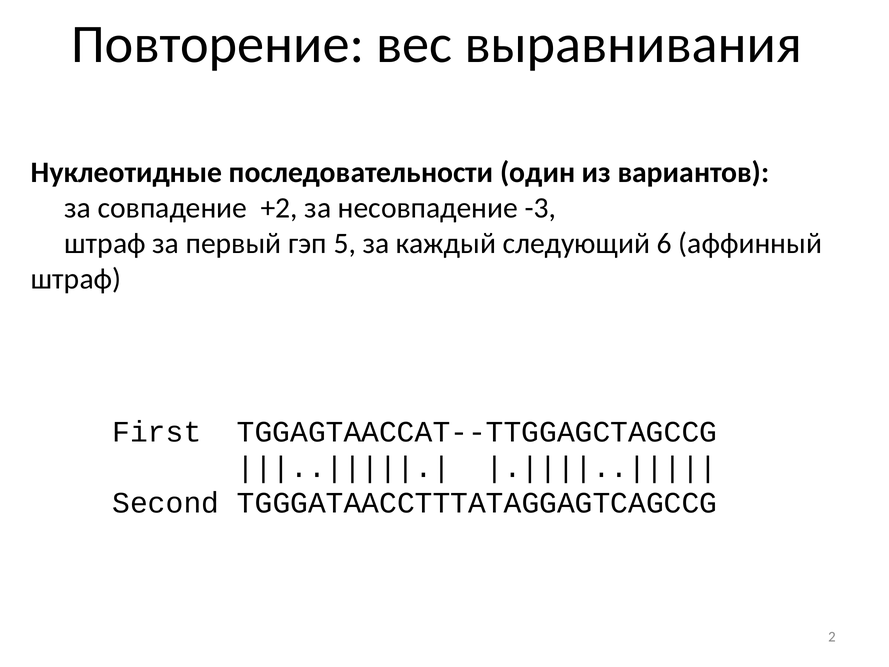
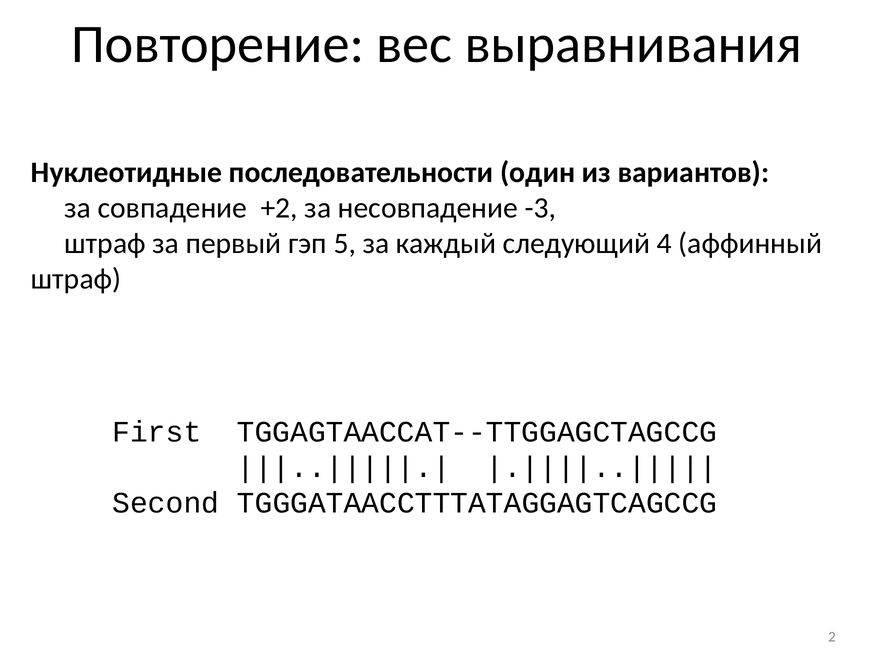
6: 6 -> 4
